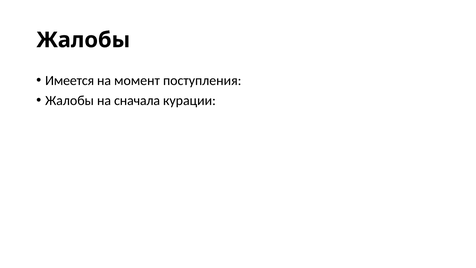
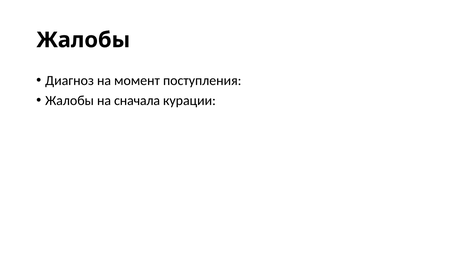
Имеется: Имеется -> Диагноз
